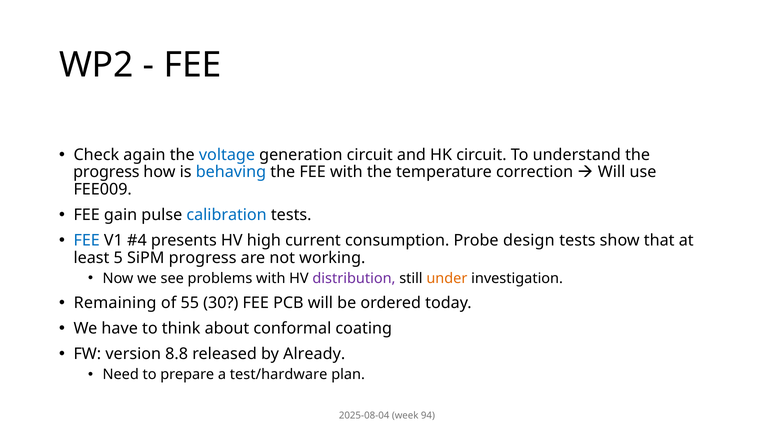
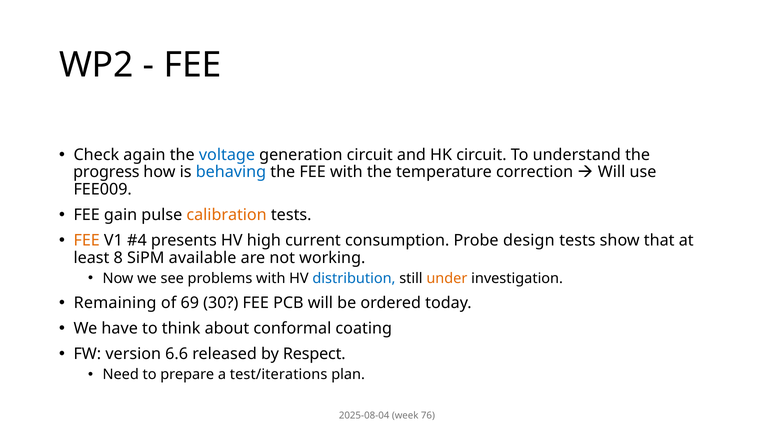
calibration colour: blue -> orange
FEE at (87, 241) colour: blue -> orange
5: 5 -> 8
SiPM progress: progress -> available
distribution colour: purple -> blue
55: 55 -> 69
8.8: 8.8 -> 6.6
Already: Already -> Respect
test/hardware: test/hardware -> test/iterations
94: 94 -> 76
